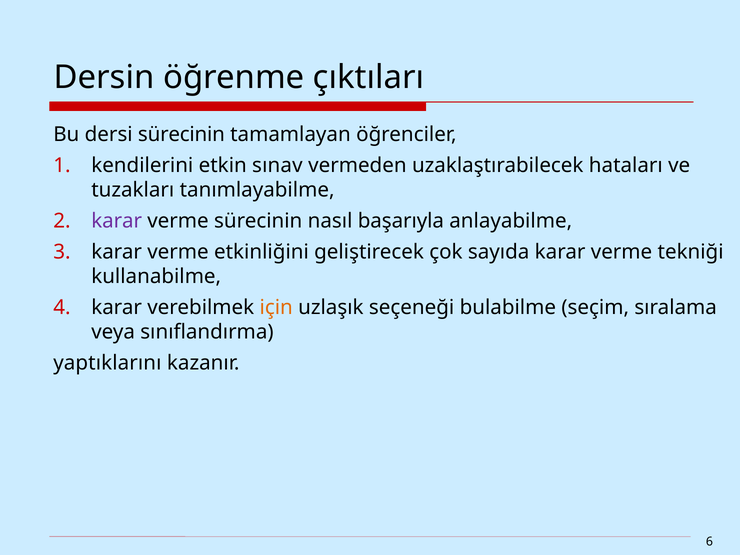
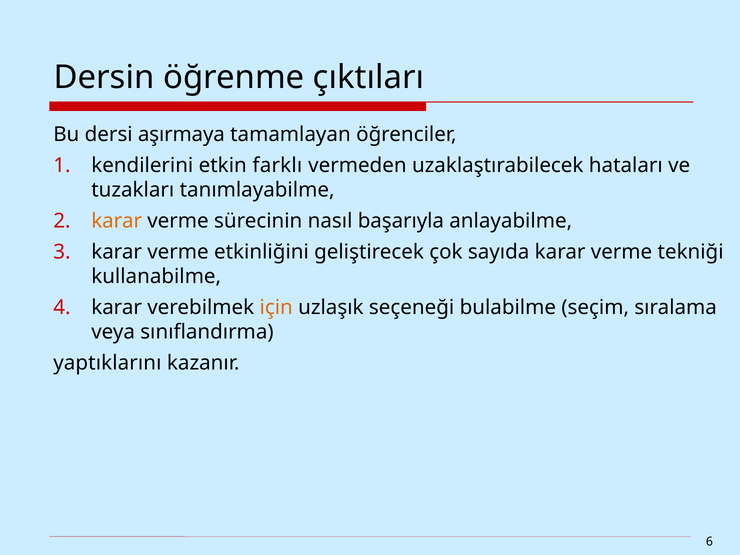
dersi sürecinin: sürecinin -> aşırmaya
sınav: sınav -> farklı
karar at (117, 221) colour: purple -> orange
